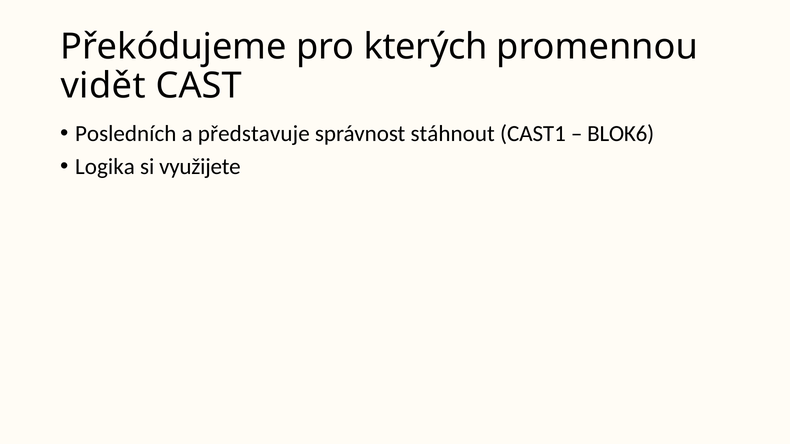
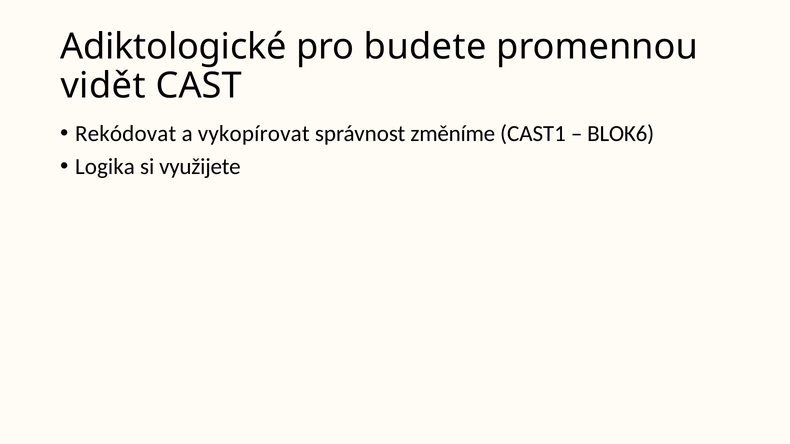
Překódujeme: Překódujeme -> Adiktologické
kterých: kterých -> budete
Posledních: Posledních -> Rekódovat
představuje: představuje -> vykopírovat
stáhnout: stáhnout -> změníme
